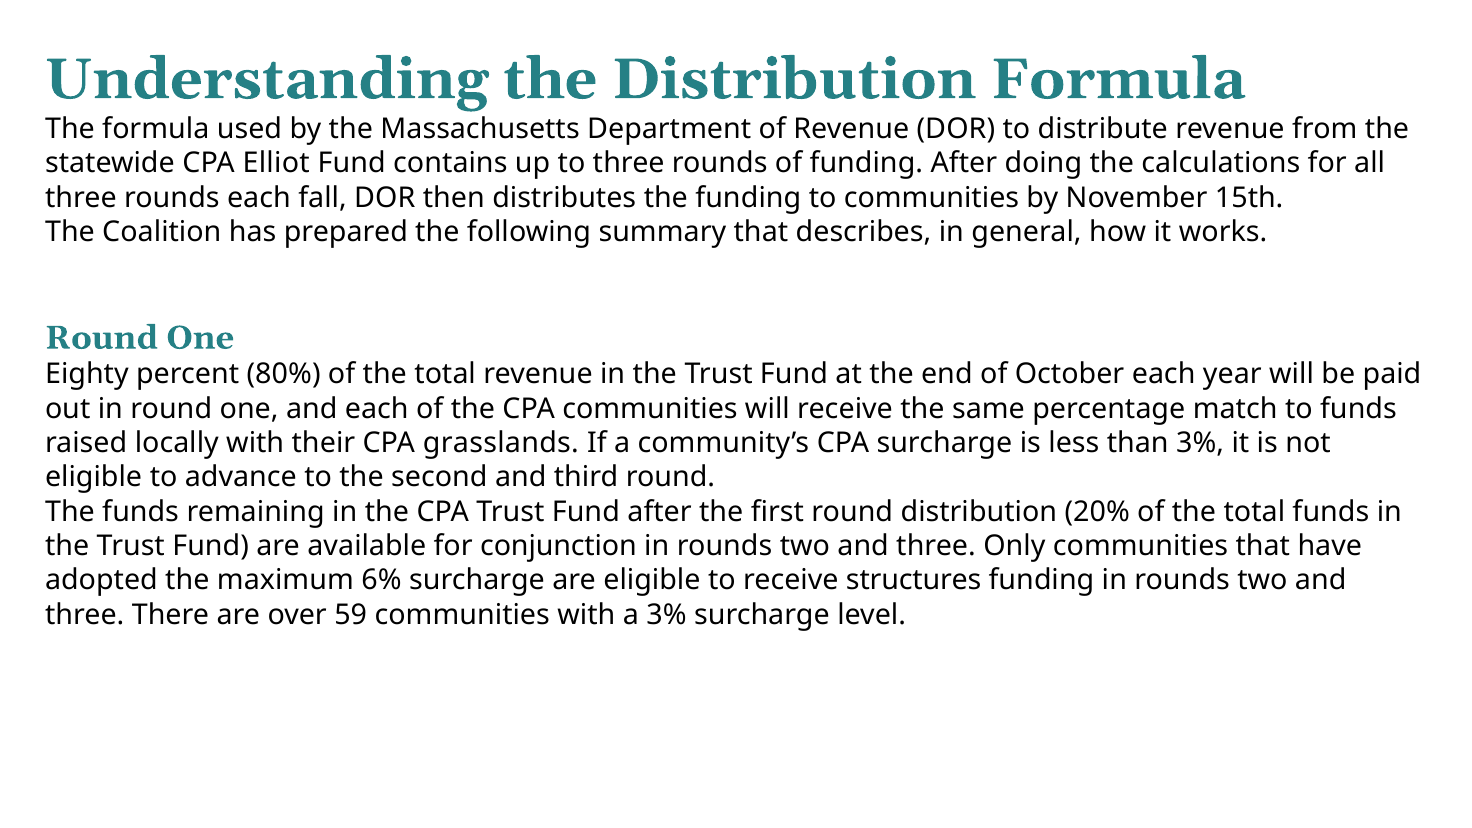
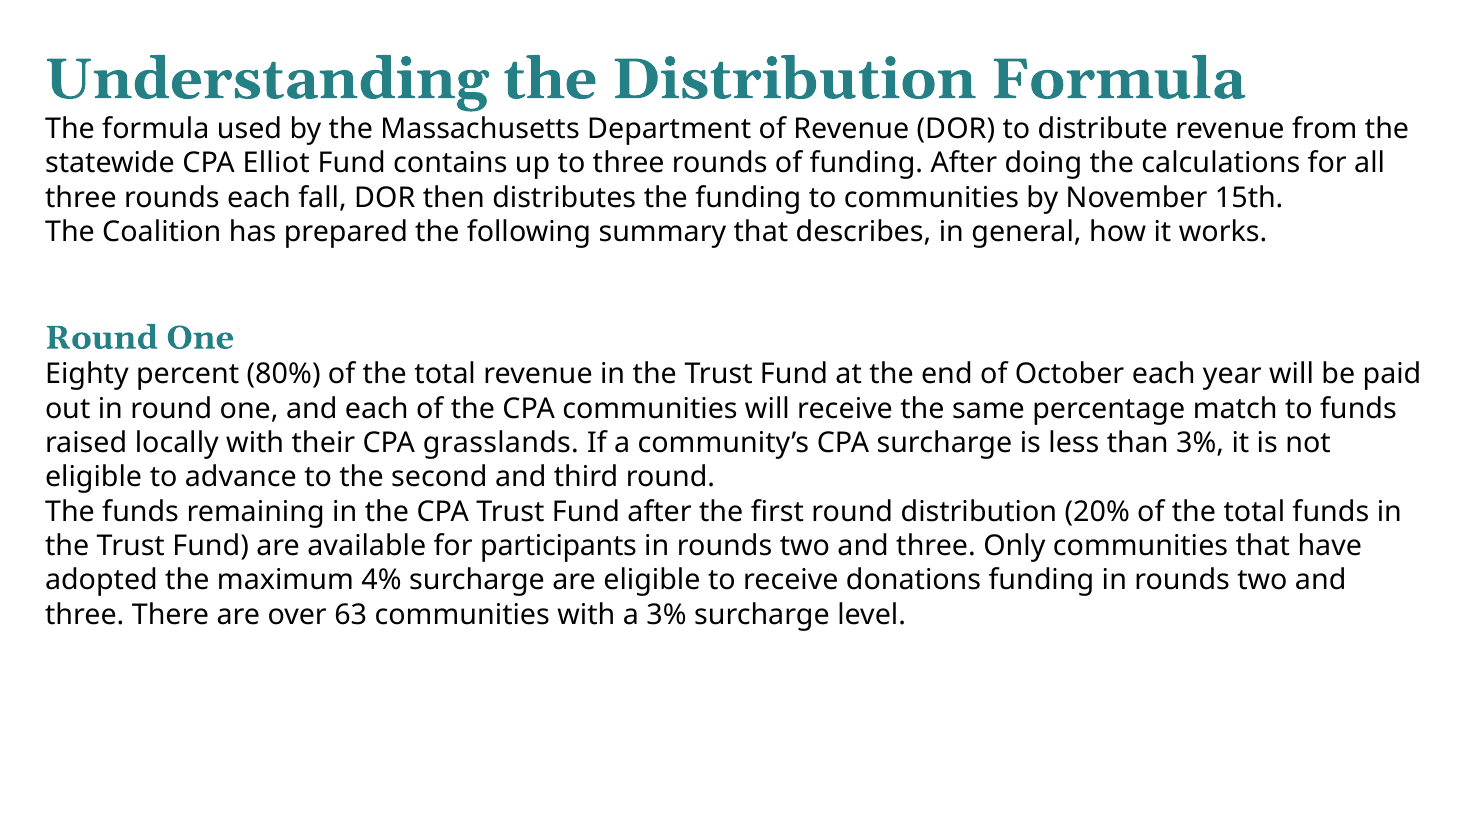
conjunction: conjunction -> participants
6%: 6% -> 4%
structures: structures -> donations
59: 59 -> 63
